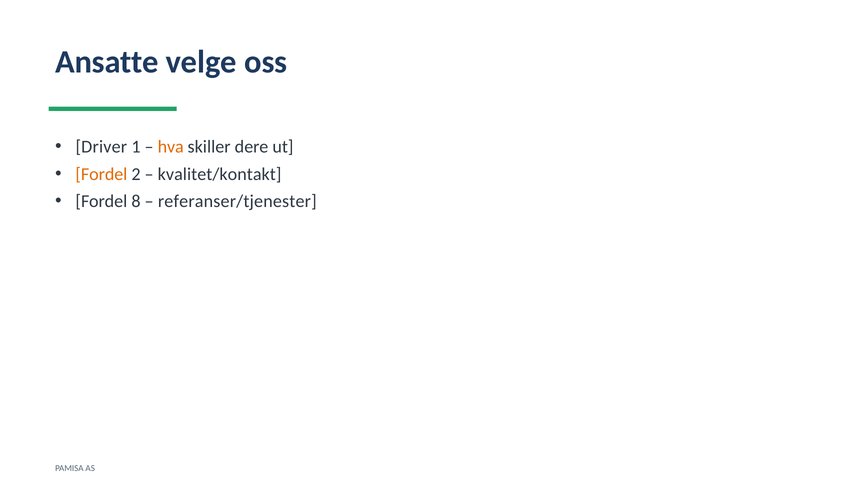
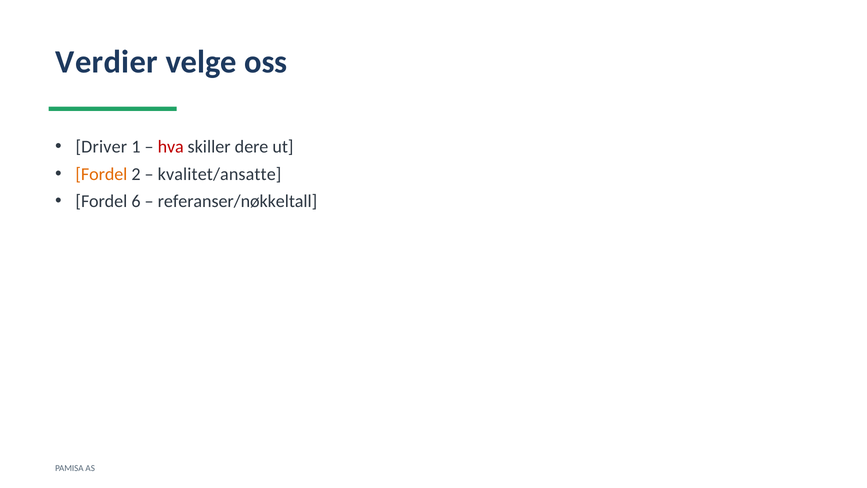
Ansatte: Ansatte -> Verdier
hva colour: orange -> red
kvalitet/kontakt: kvalitet/kontakt -> kvalitet/ansatte
8: 8 -> 6
referanser/tjenester: referanser/tjenester -> referanser/nøkkeltall
